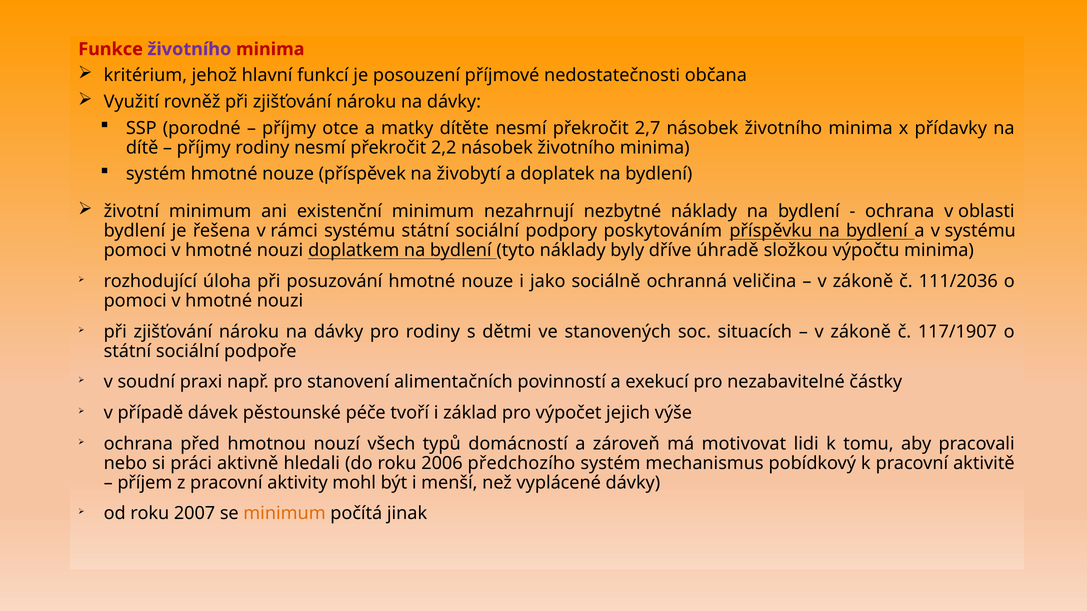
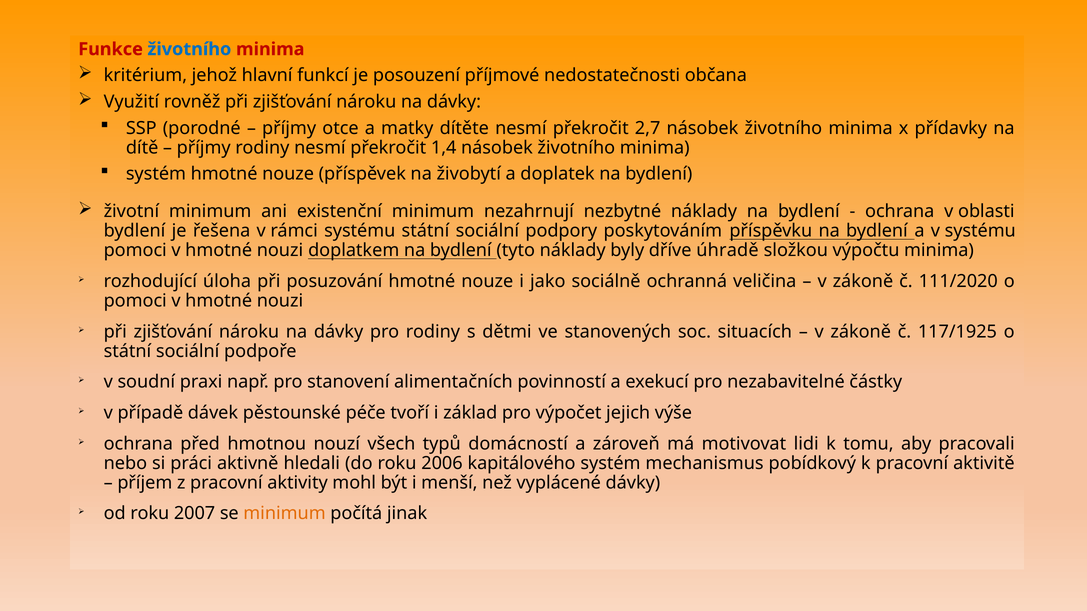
životního at (189, 49) colour: purple -> blue
2,2: 2,2 -> 1,4
111/2036: 111/2036 -> 111/2020
117/1907: 117/1907 -> 117/1925
předchozího: předchozího -> kapitálového
